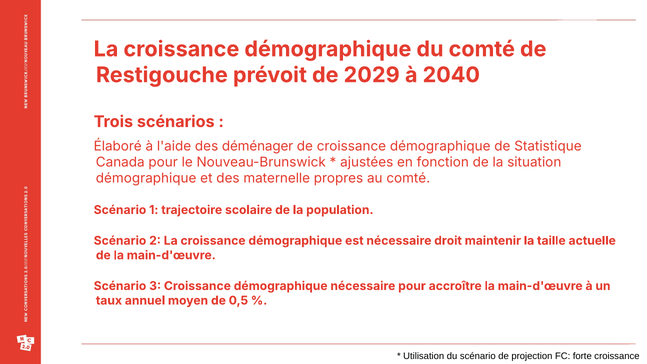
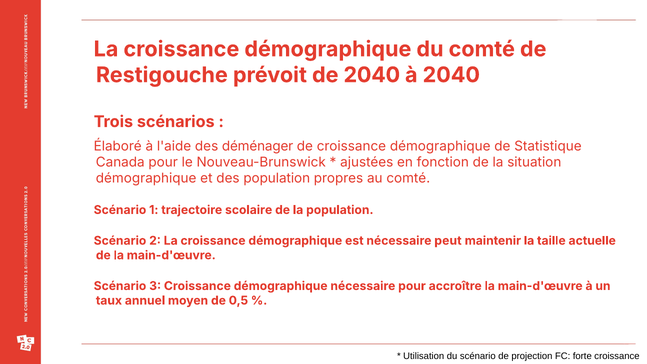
de 2029: 2029 -> 2040
des maternelle: maternelle -> population
droit: droit -> peut
